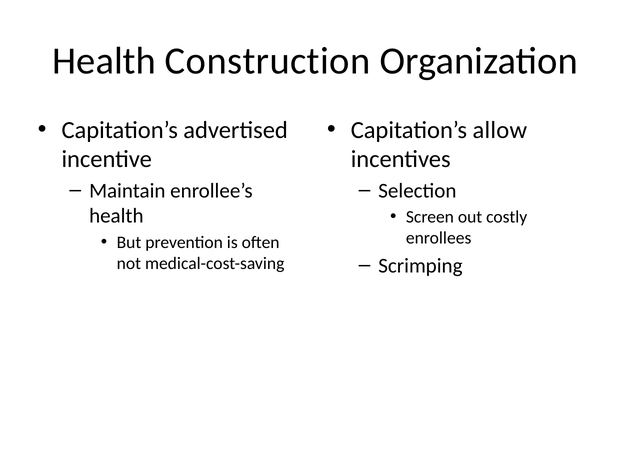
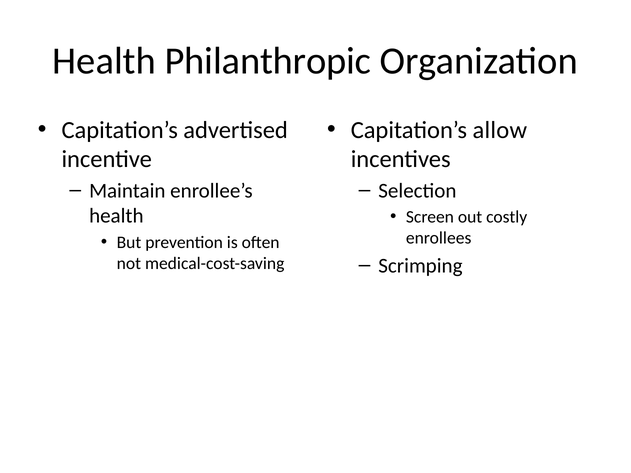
Construction: Construction -> Philanthropic
